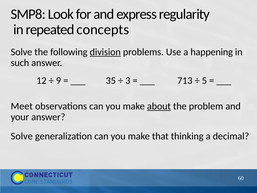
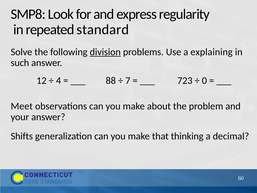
concepts: concepts -> standard
happening: happening -> explaining
9: 9 -> 4
35: 35 -> 88
3: 3 -> 7
713: 713 -> 723
5: 5 -> 0
about underline: present -> none
Solve at (22, 136): Solve -> Shifts
